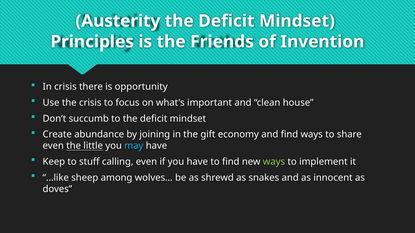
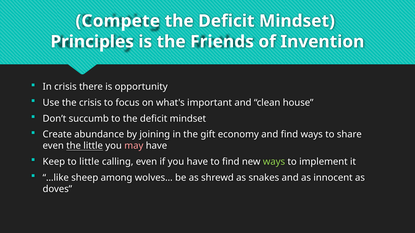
Austerity: Austerity -> Compete
may colour: light blue -> pink
to stuff: stuff -> little
